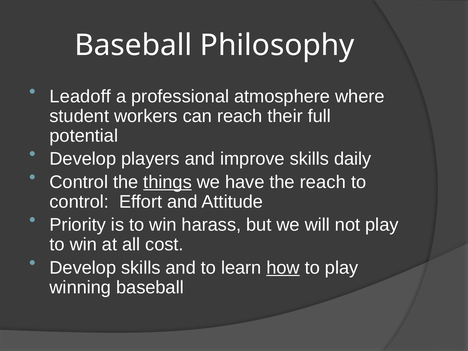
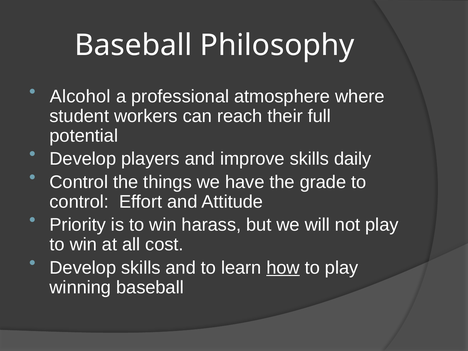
Leadoff: Leadoff -> Alcohol
things underline: present -> none
the reach: reach -> grade
